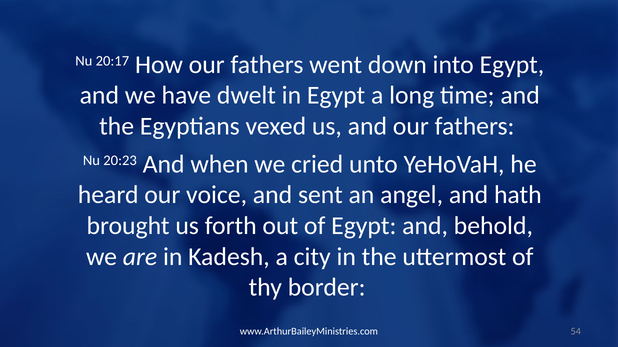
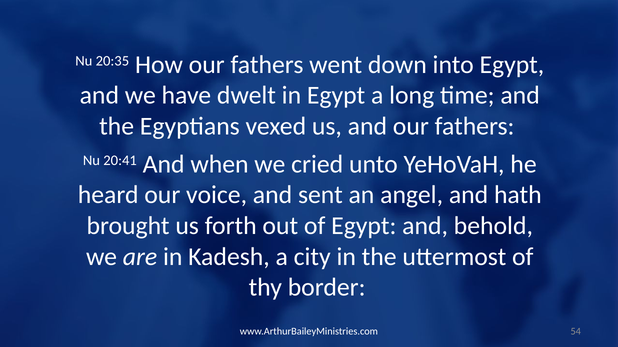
20:17: 20:17 -> 20:35
20:23: 20:23 -> 20:41
